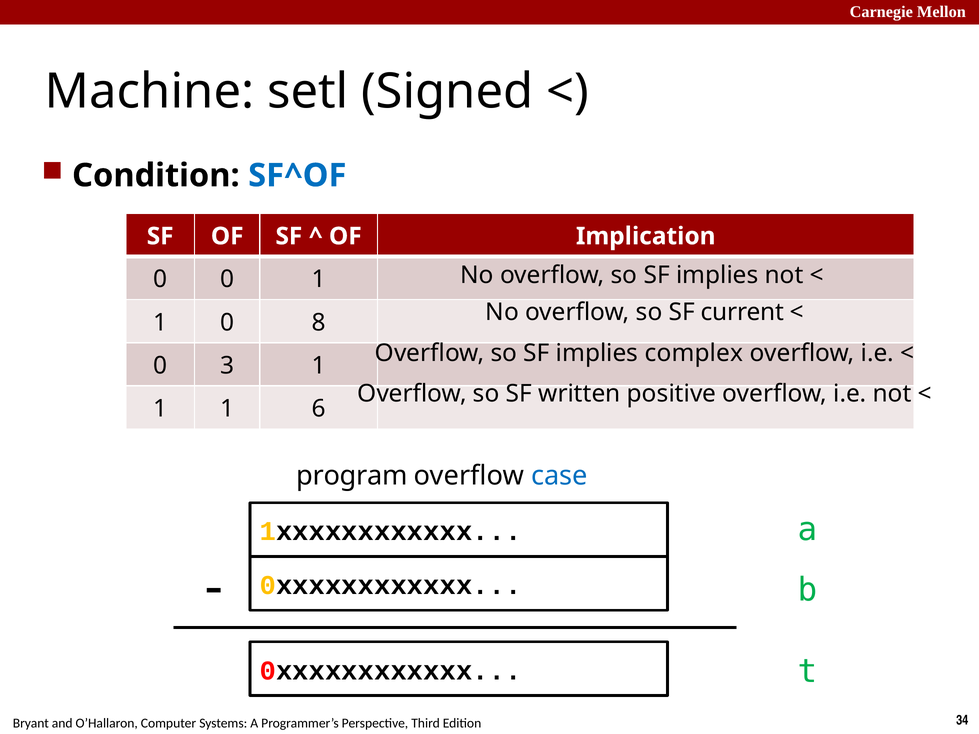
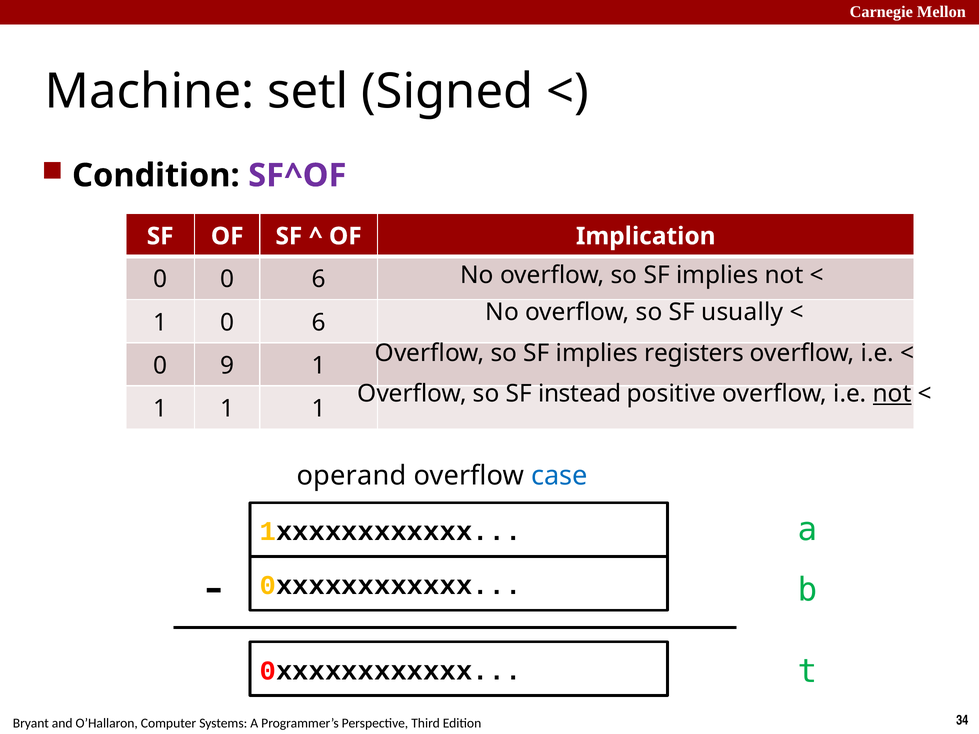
SF^OF colour: blue -> purple
0 0 1: 1 -> 6
current: current -> usually
1 0 8: 8 -> 6
complex: complex -> registers
3: 3 -> 9
written: written -> instead
not at (892, 394) underline: none -> present
6 at (319, 409): 6 -> 1
program: program -> operand
